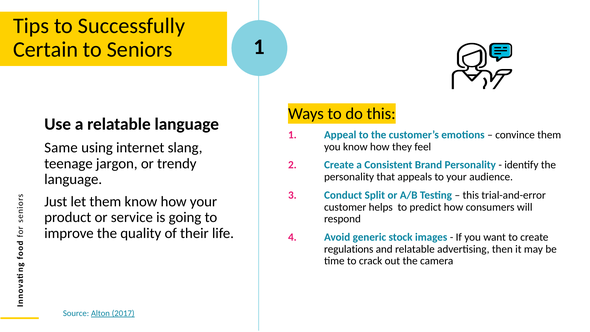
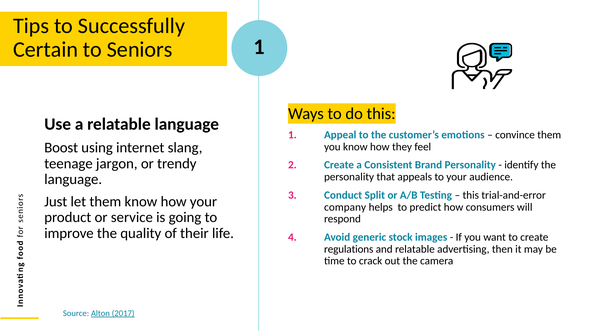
Same: Same -> Boost
customer: customer -> company
